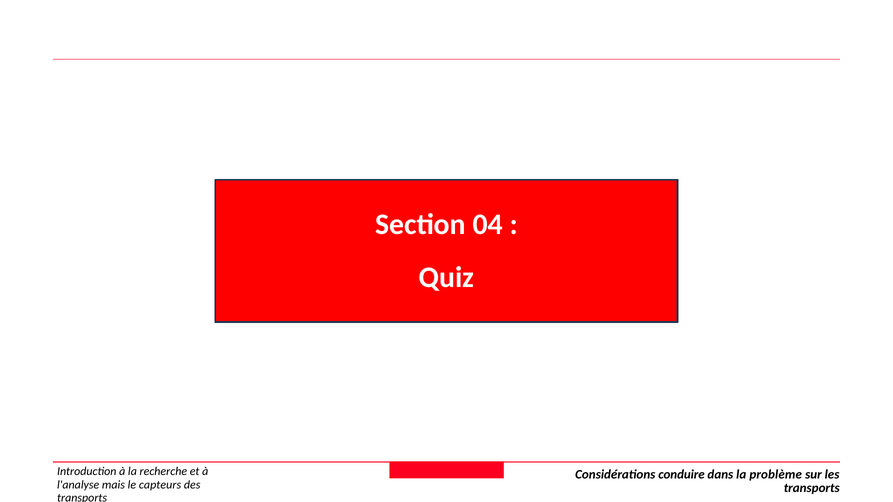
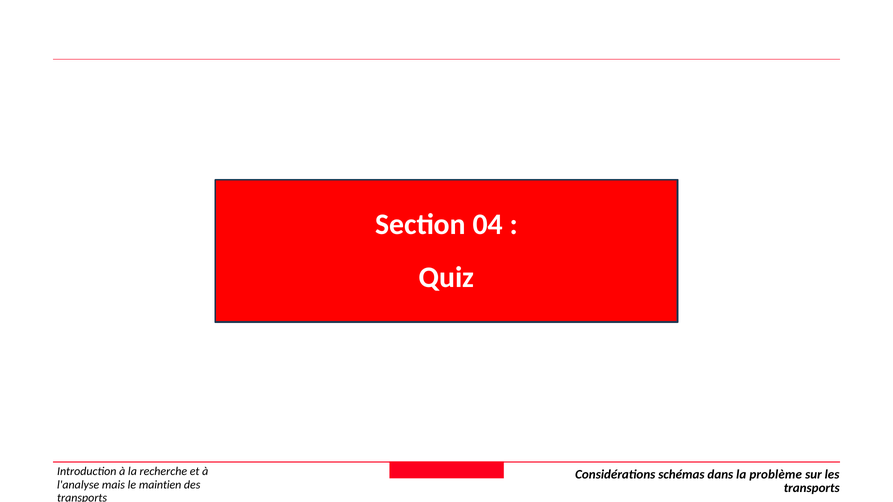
conduire: conduire -> schémas
capteurs: capteurs -> maintien
